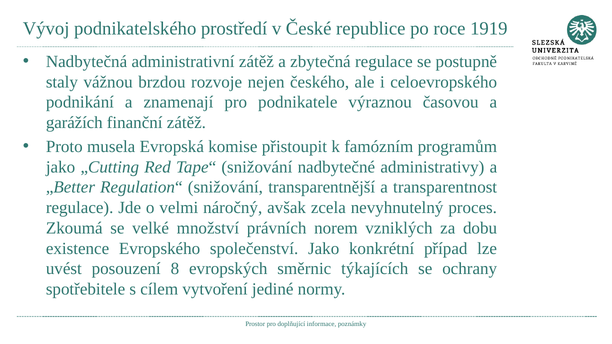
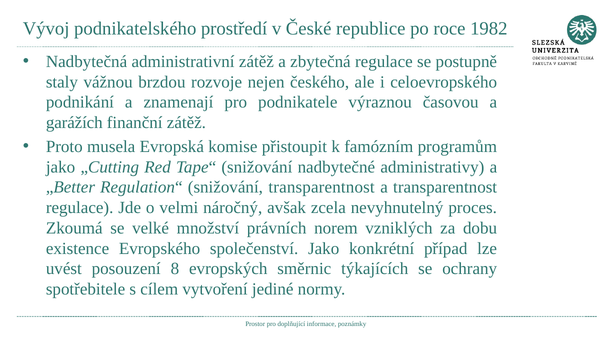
1919: 1919 -> 1982
snižování transparentnější: transparentnější -> transparentnost
